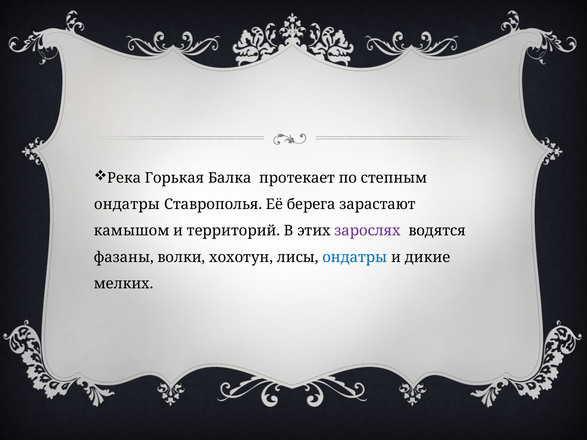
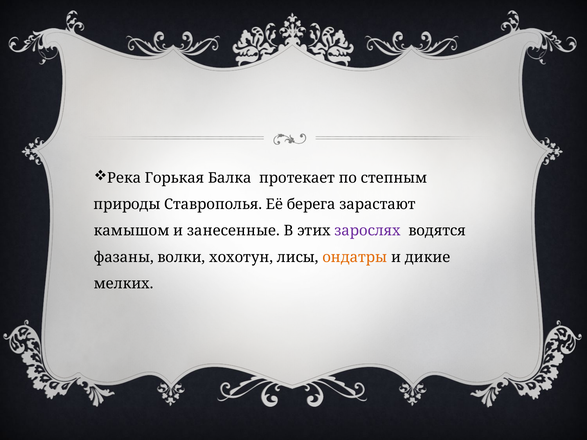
ондатры at (127, 205): ондатры -> природы
территорий: территорий -> занесенные
ондатры at (355, 257) colour: blue -> orange
